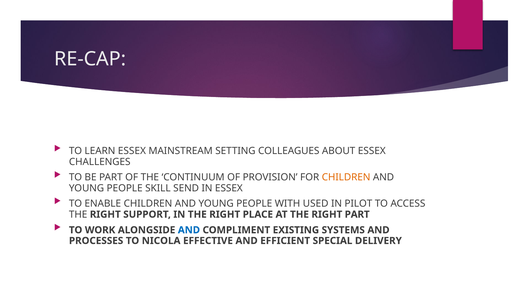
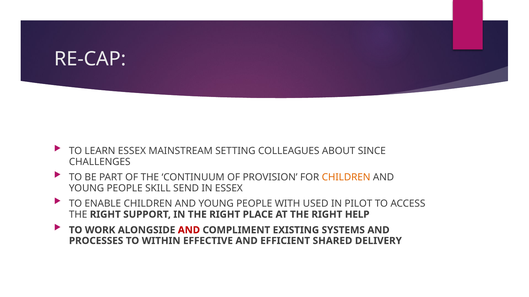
ABOUT ESSEX: ESSEX -> SINCE
RIGHT PART: PART -> HELP
AND at (189, 230) colour: blue -> red
NICOLA: NICOLA -> WITHIN
SPECIAL: SPECIAL -> SHARED
